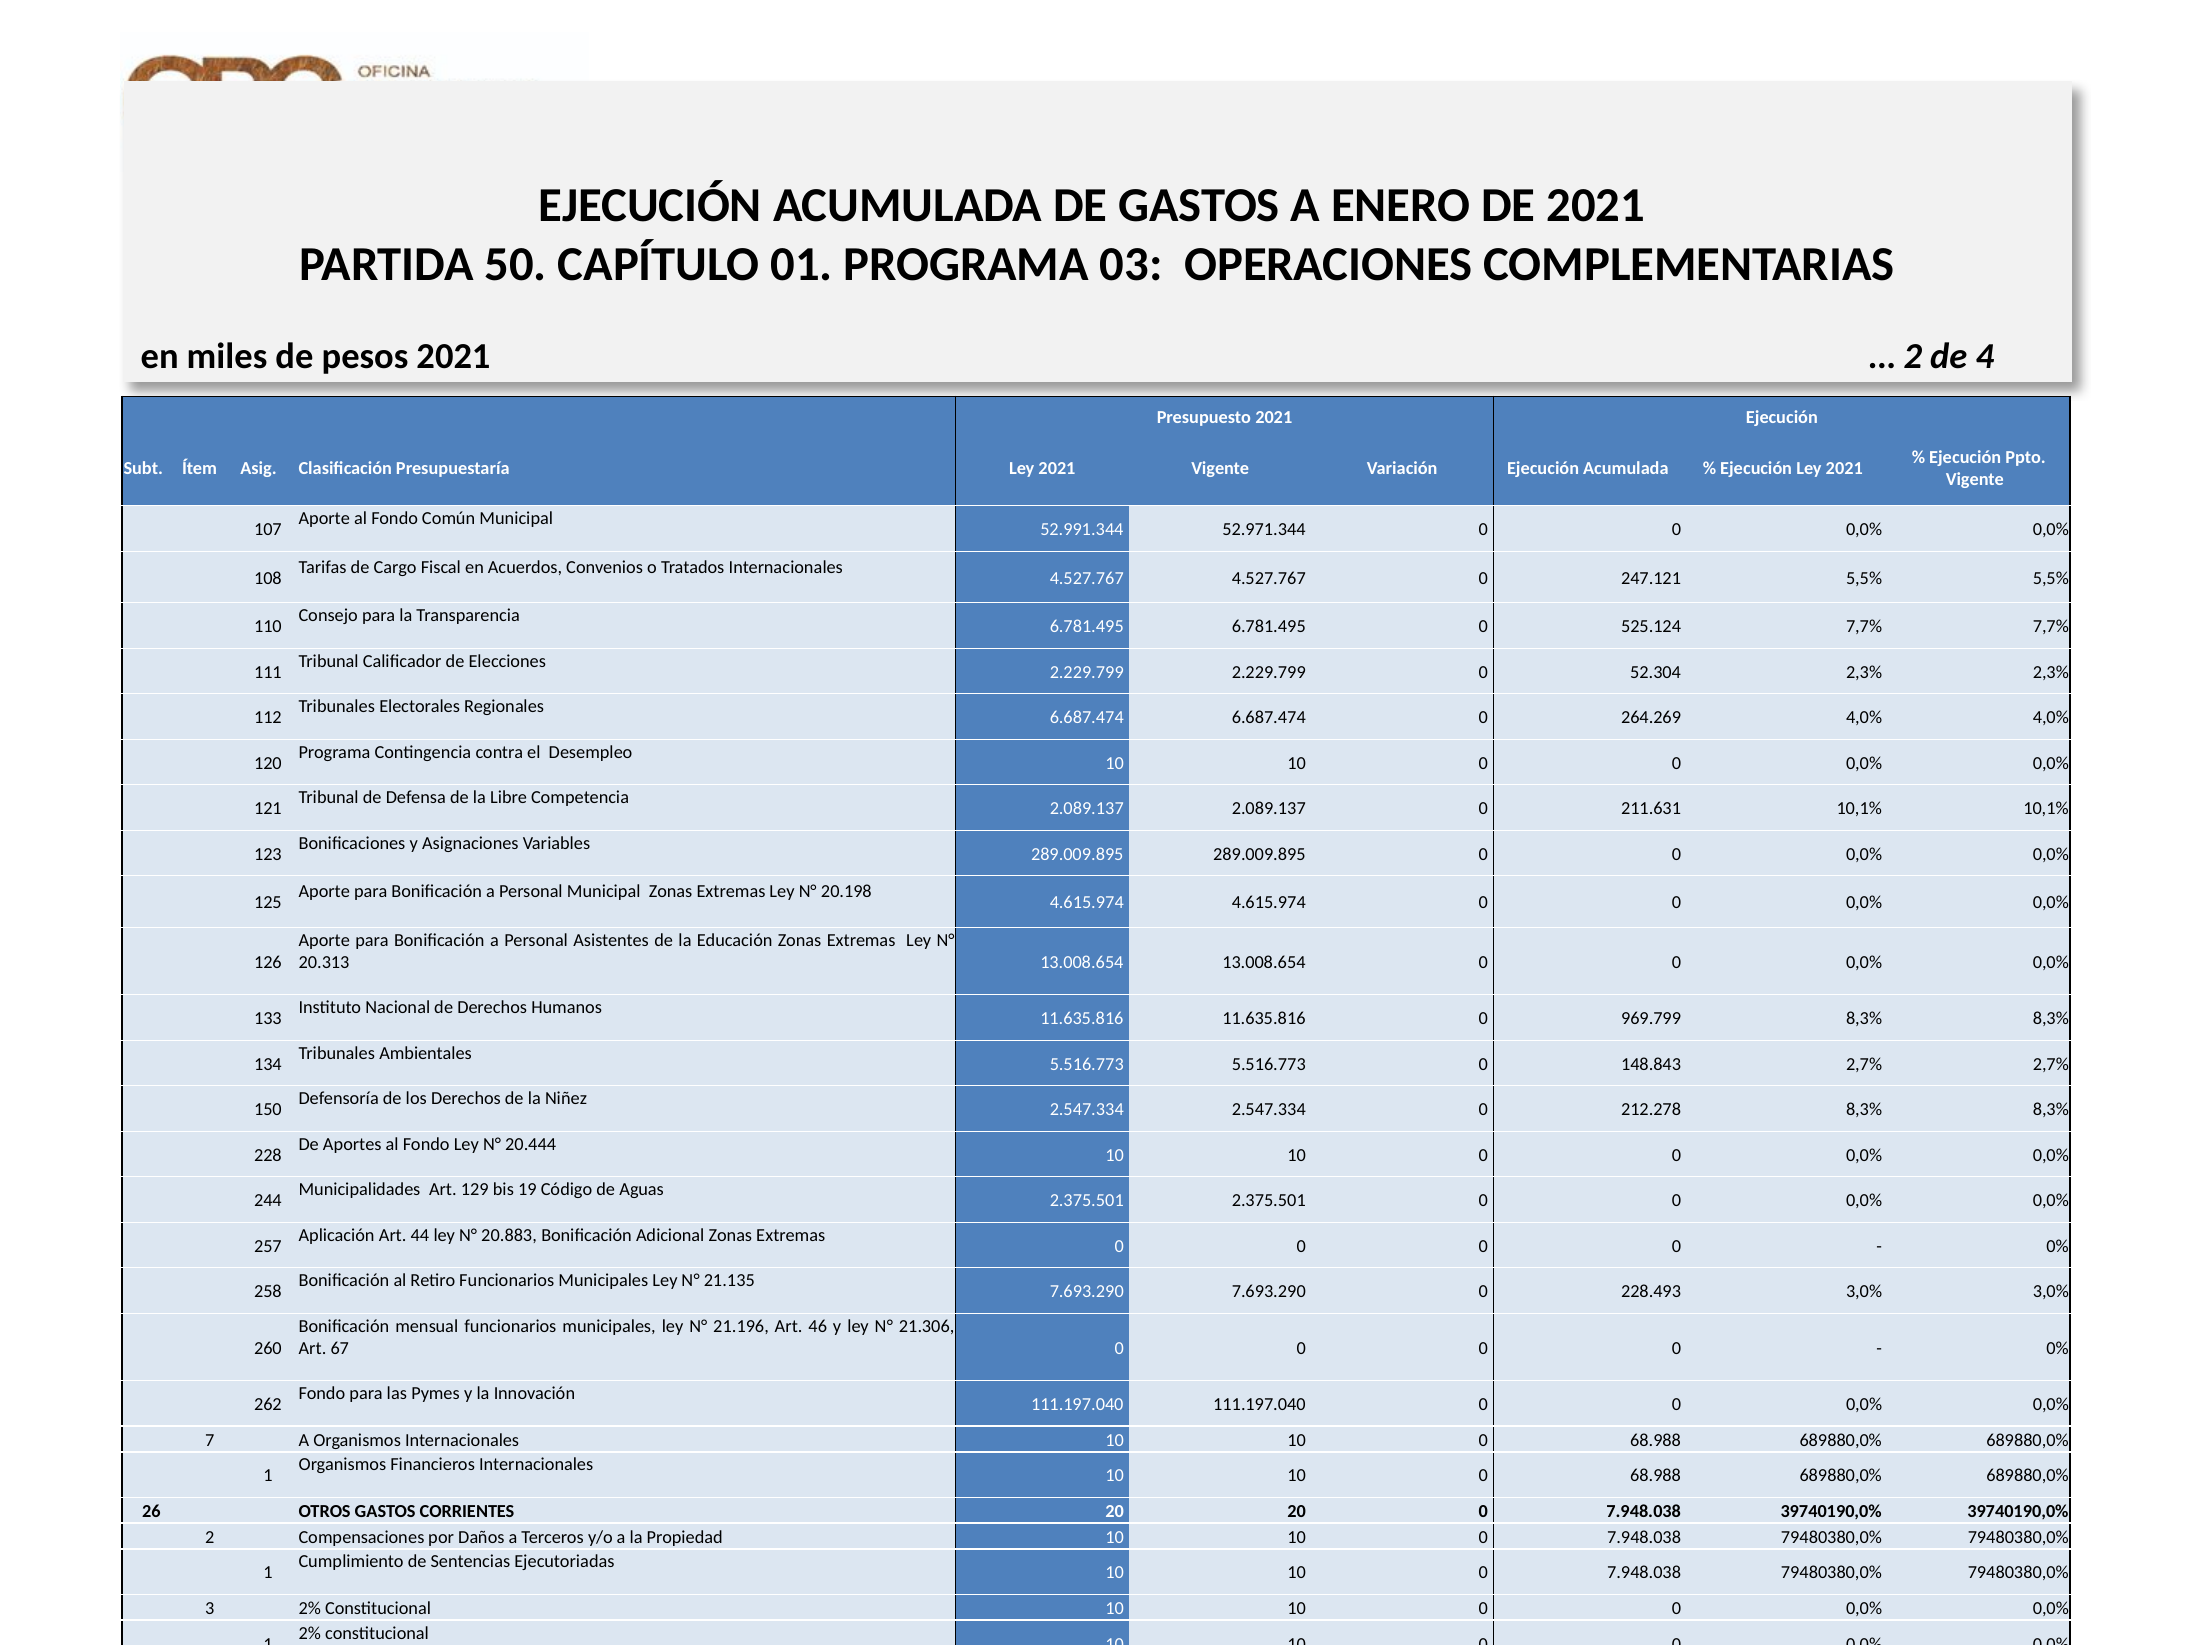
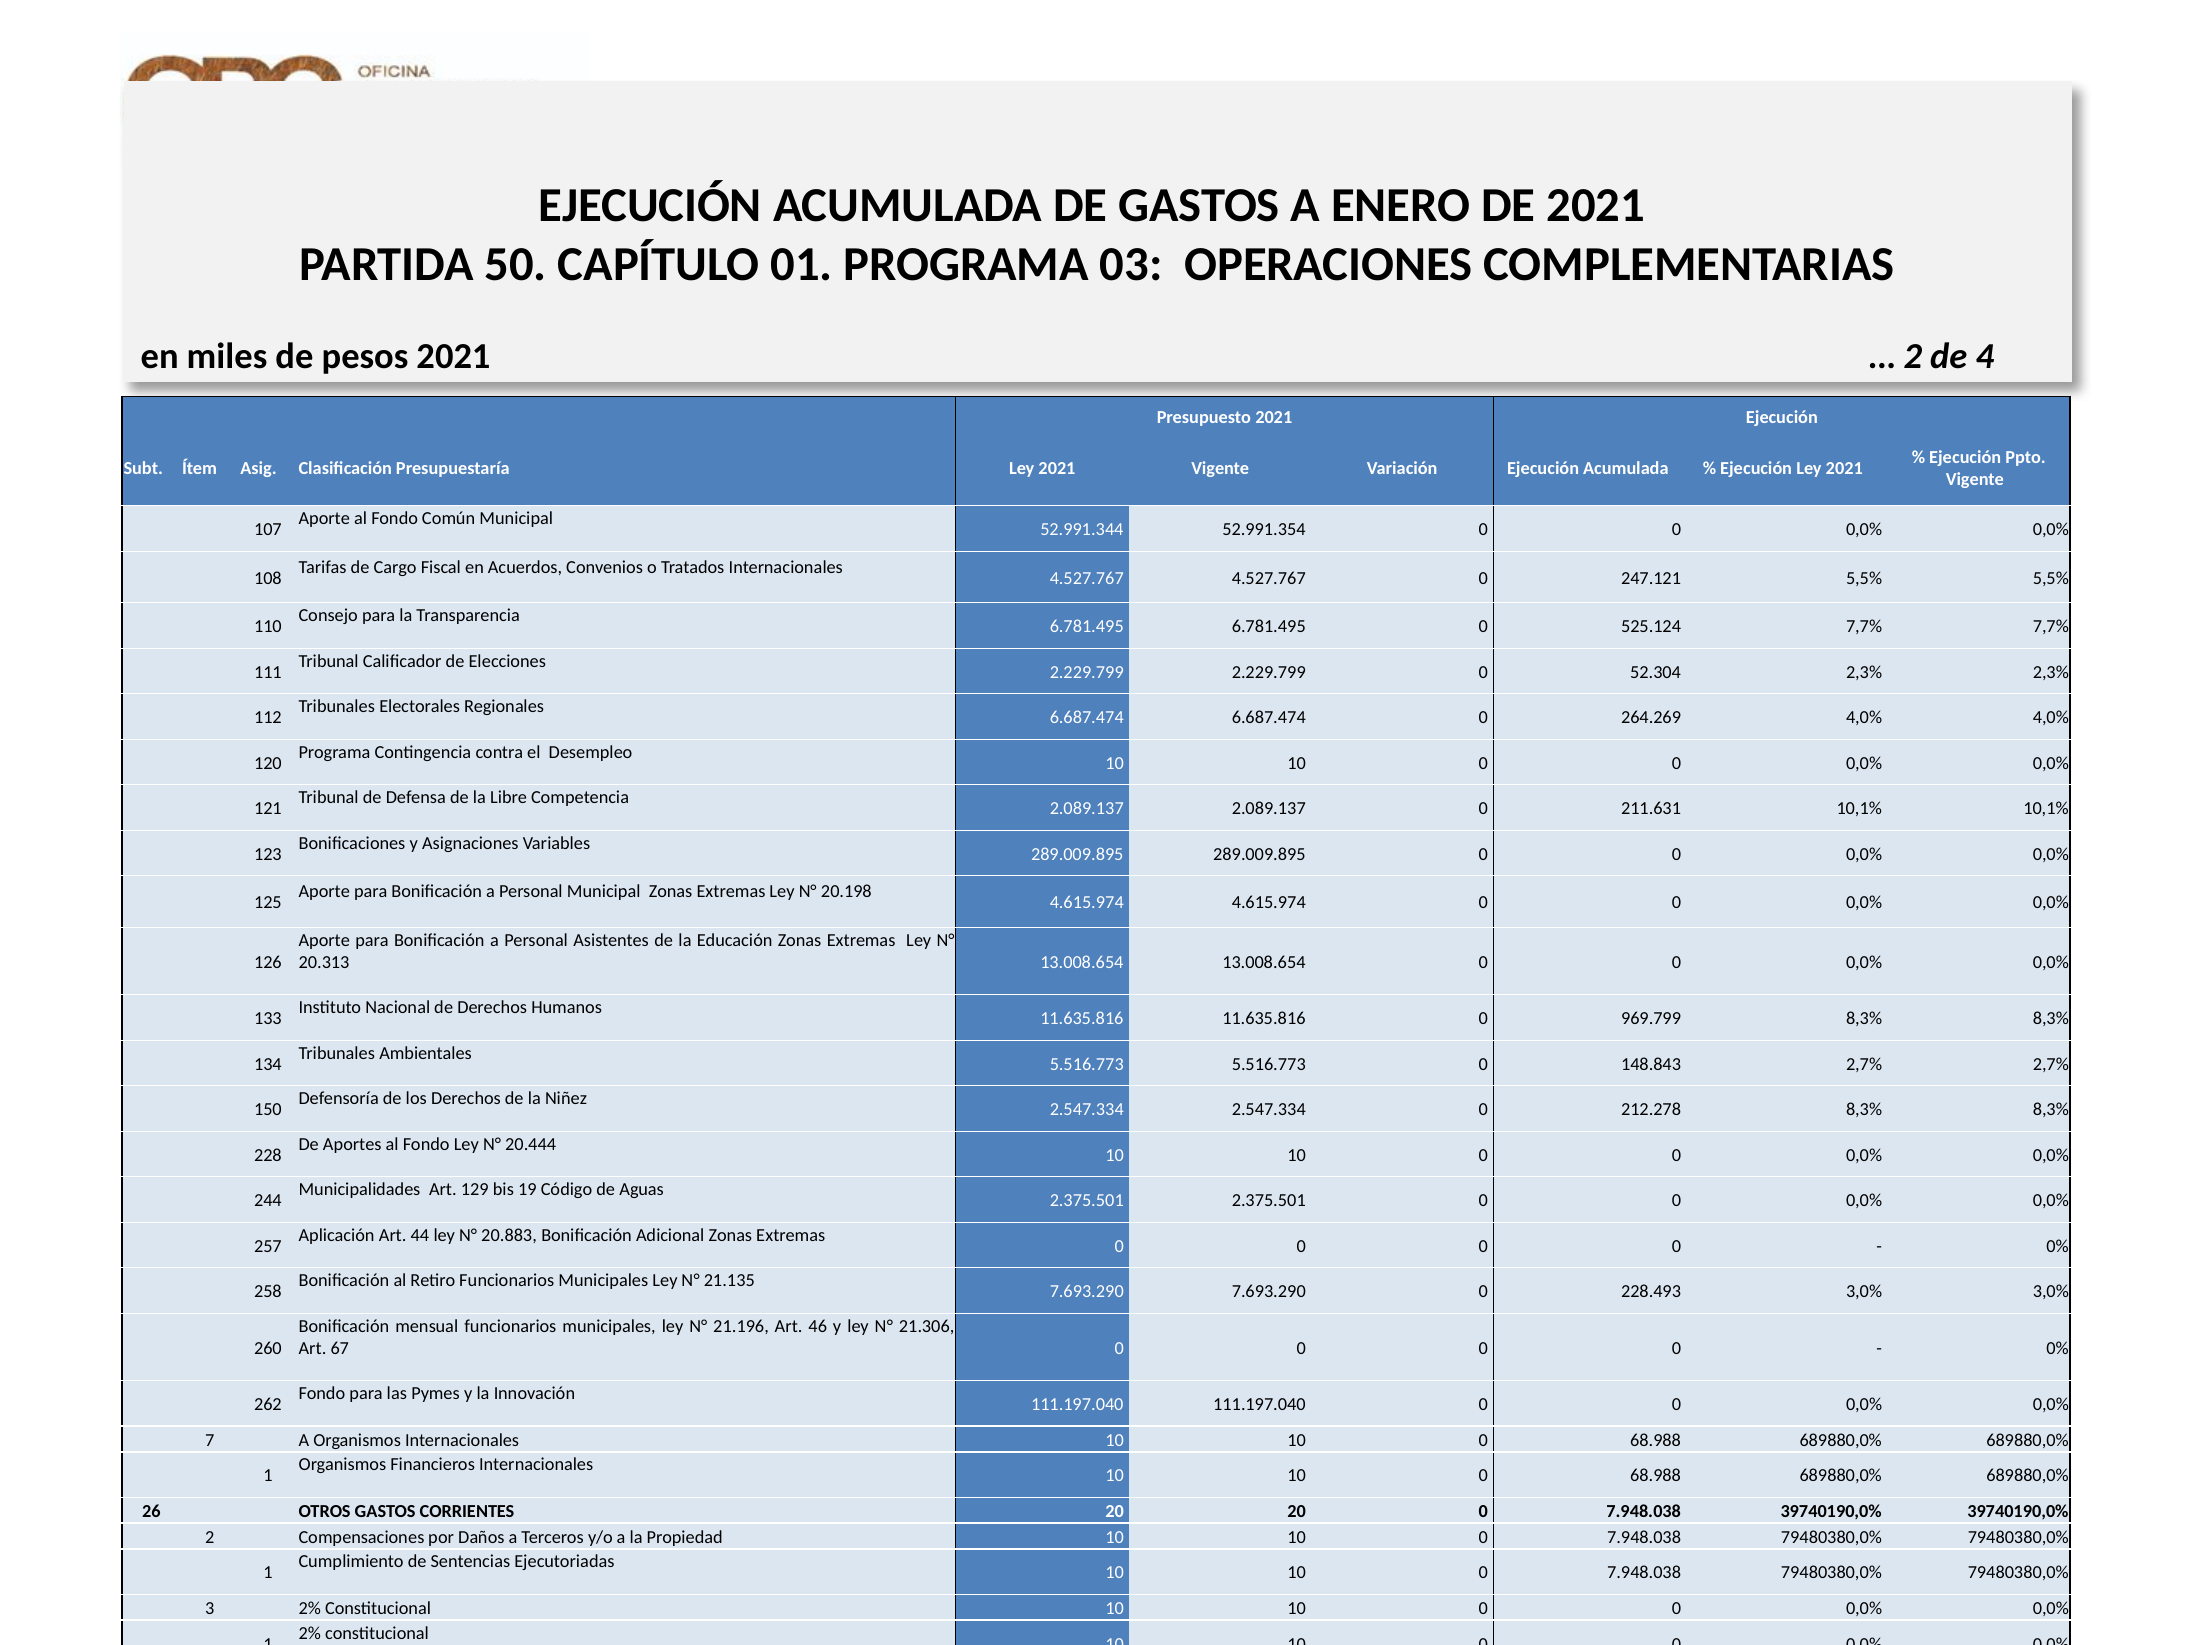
52.971.344: 52.971.344 -> 52.991.354
